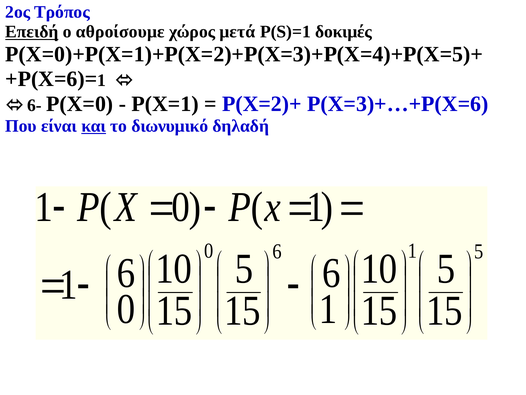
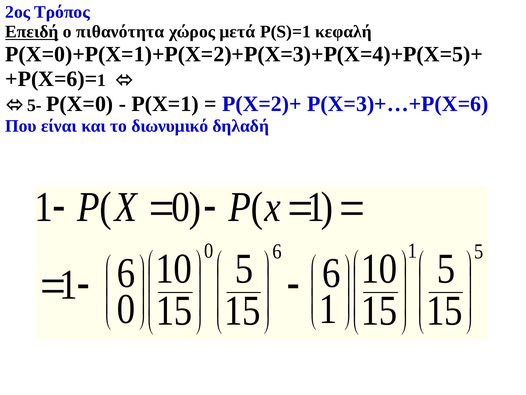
αθροίσουμε: αθροίσουμε -> πιθανότητα
δοκιμές: δοκιμές -> κεφαλή
6-: 6- -> 5-
και underline: present -> none
